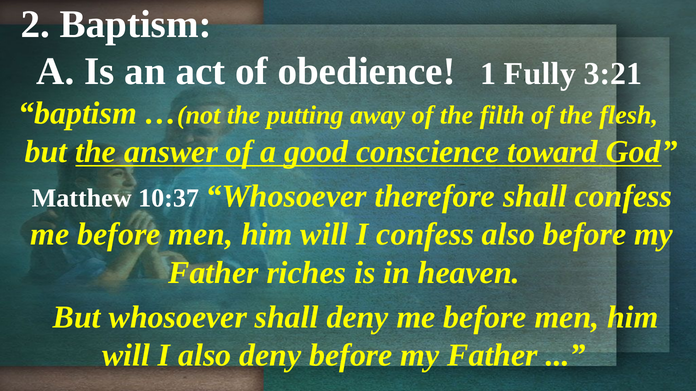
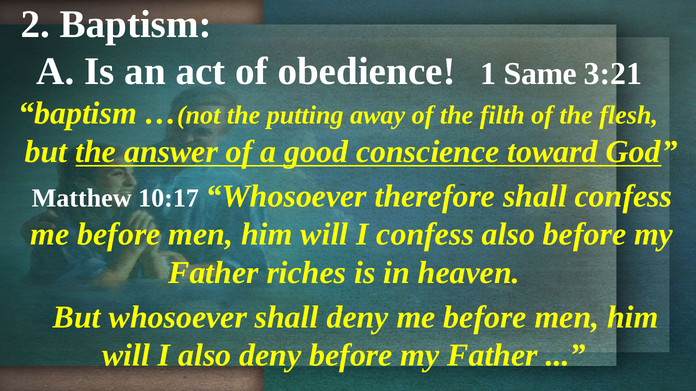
Fully: Fully -> Same
10:37: 10:37 -> 10:17
